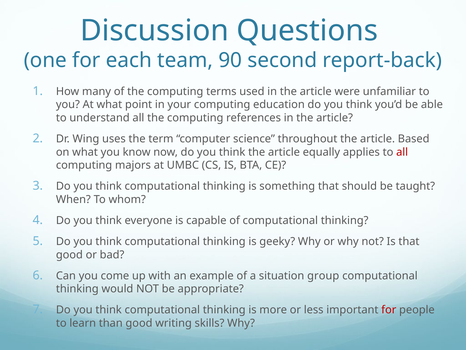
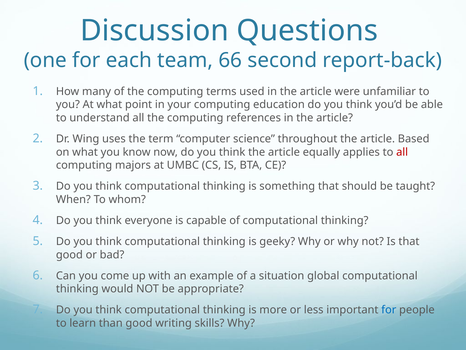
90: 90 -> 66
group: group -> global
for at (389, 310) colour: red -> blue
